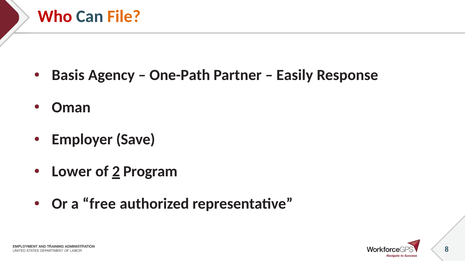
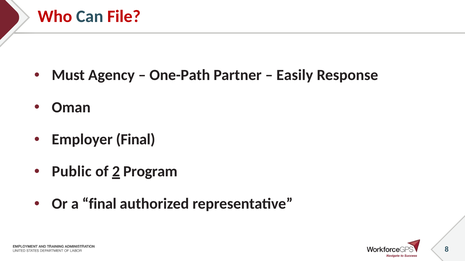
File colour: orange -> red
Basis: Basis -> Must
Employer Save: Save -> Final
Lower: Lower -> Public
a free: free -> final
